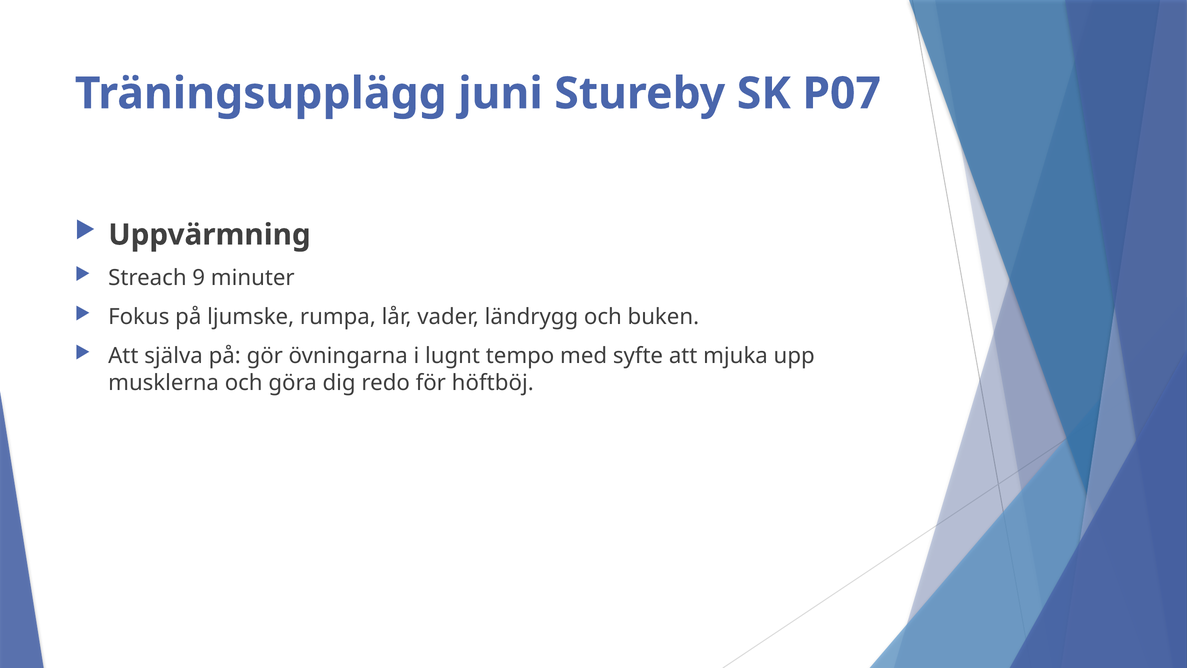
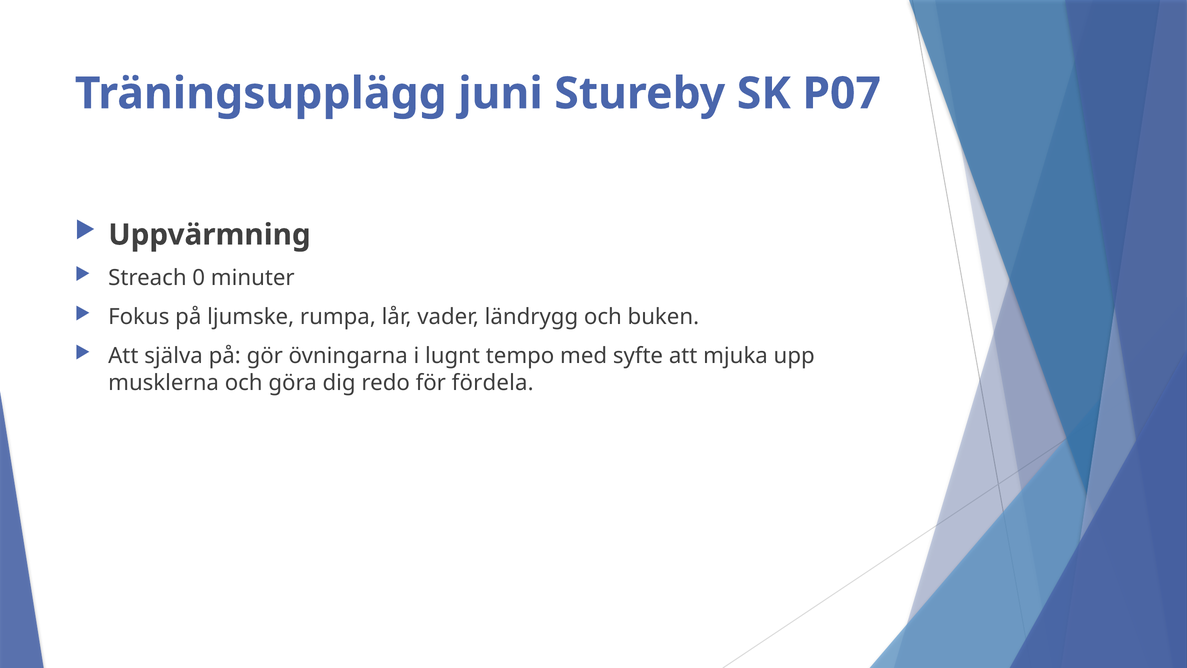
9: 9 -> 0
höftböj: höftböj -> fördela
